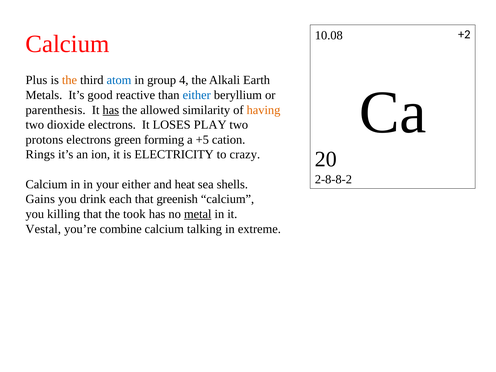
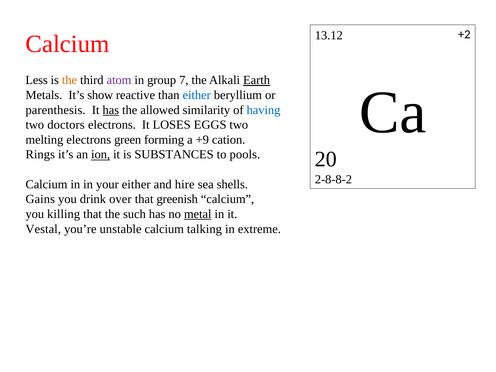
10.08: 10.08 -> 13.12
Plus: Plus -> Less
atom colour: blue -> purple
4: 4 -> 7
Earth underline: none -> present
good: good -> show
having colour: orange -> blue
dioxide: dioxide -> doctors
PLAY: PLAY -> EGGS
protons: protons -> melting
+5: +5 -> +9
ion underline: none -> present
ELECTRICITY: ELECTRICITY -> SUBSTANCES
crazy: crazy -> pools
heat: heat -> hire
each: each -> over
took: took -> such
combine: combine -> unstable
